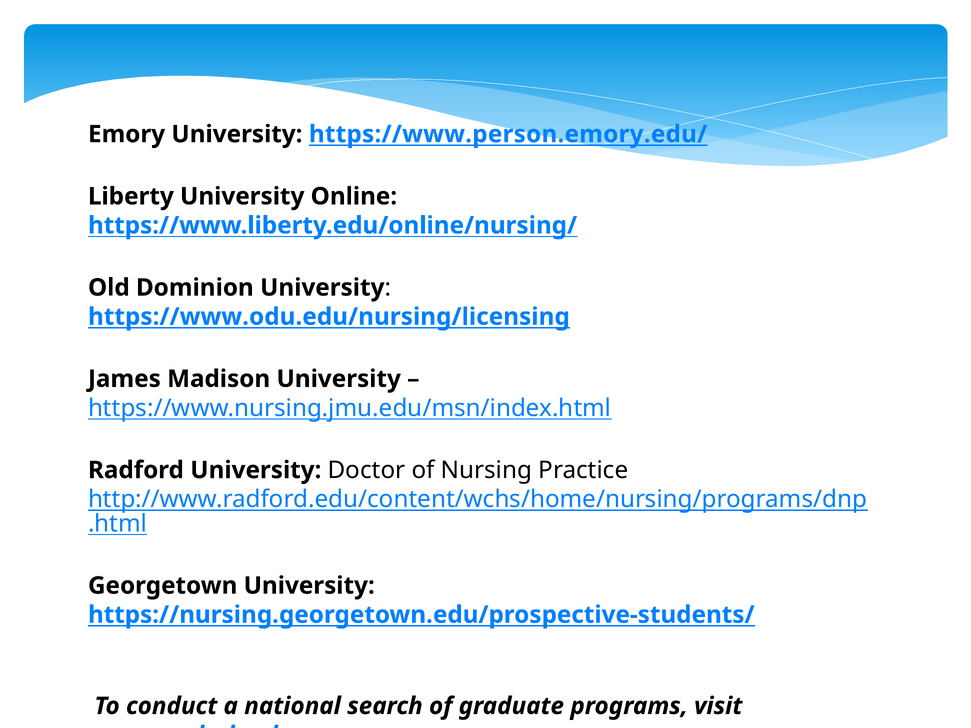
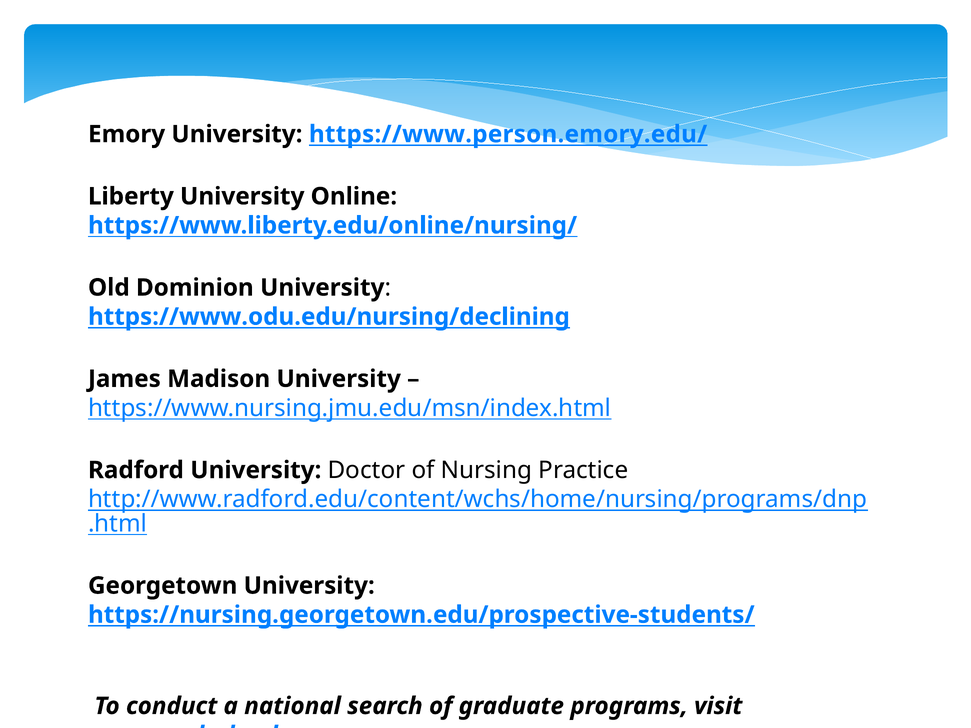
https://www.odu.edu/nursing/licensing: https://www.odu.edu/nursing/licensing -> https://www.odu.edu/nursing/declining
